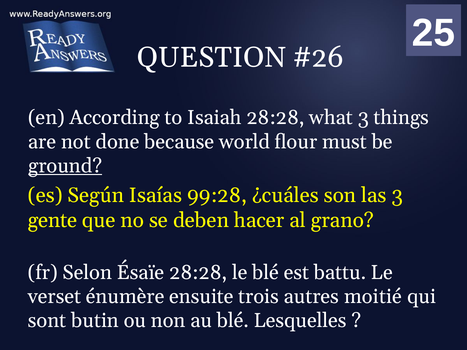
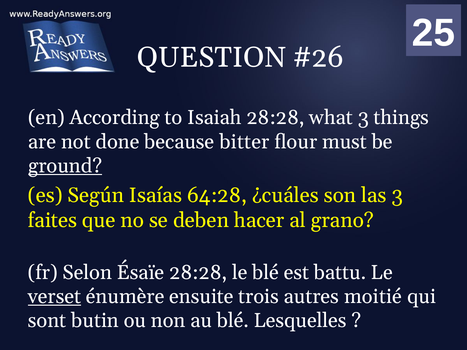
world: world -> bitter
99:28: 99:28 -> 64:28
gente: gente -> faites
verset underline: none -> present
